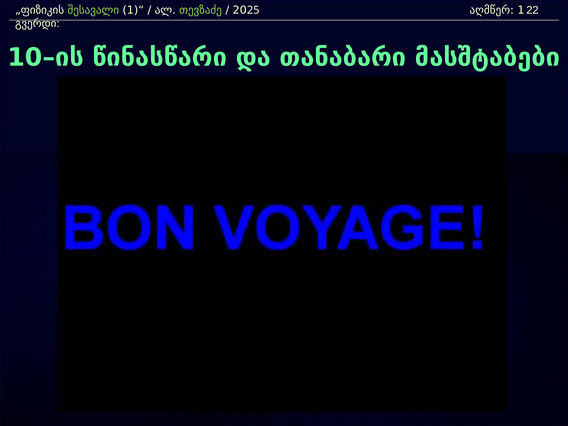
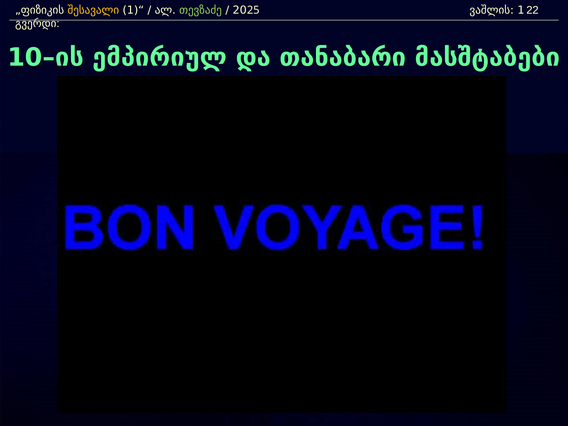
შესავალი colour: light green -> yellow
აღმწერ: აღმწერ -> ვაშლის
წინასწარი: წინასწარი -> ემპირიულ
